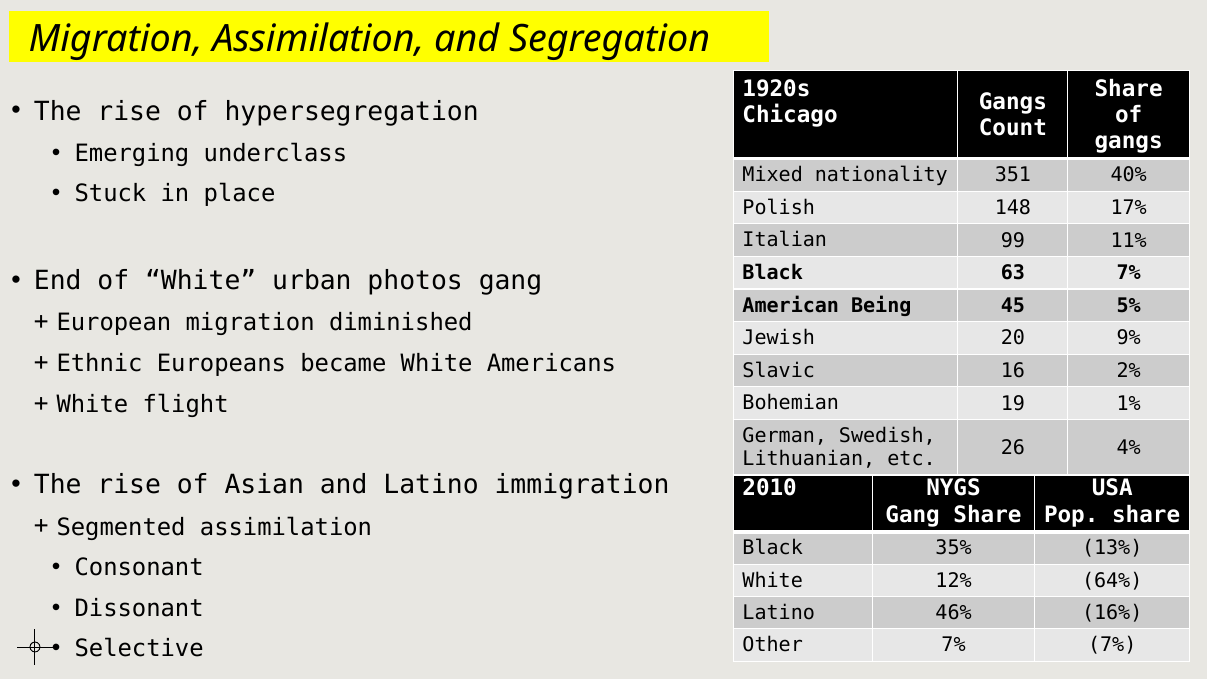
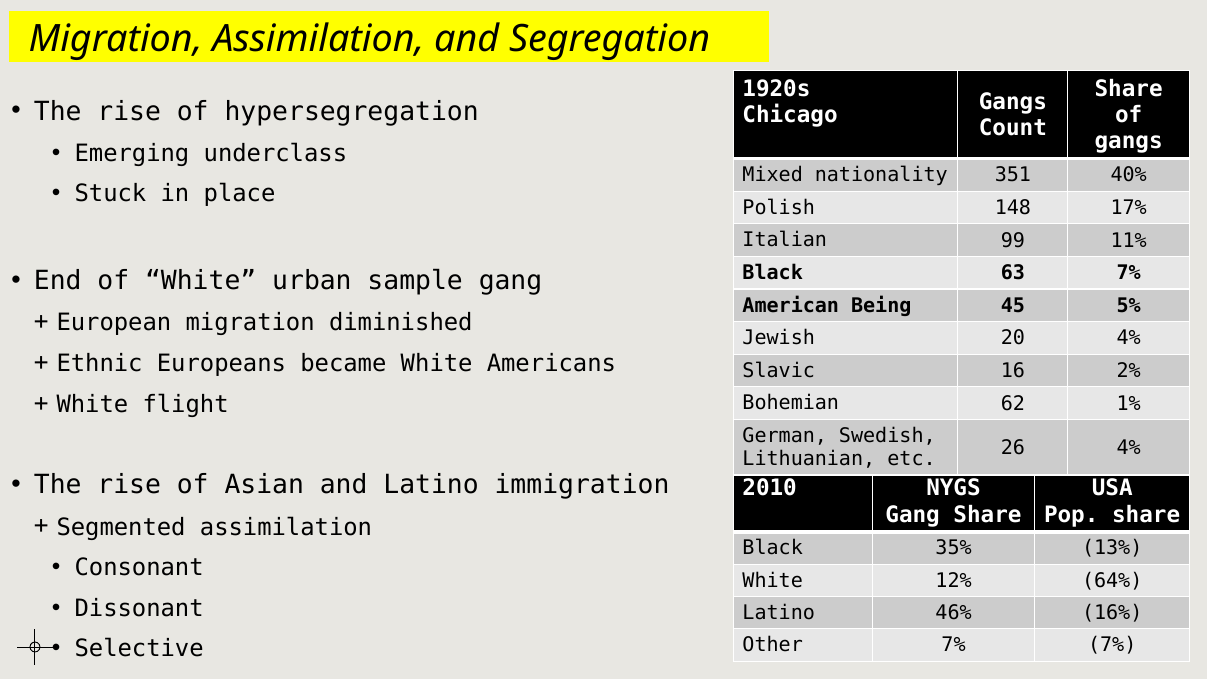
photos: photos -> sample
20 9%: 9% -> 4%
19: 19 -> 62
